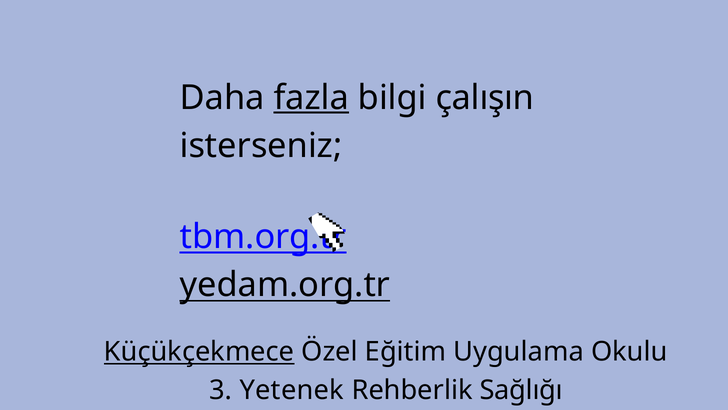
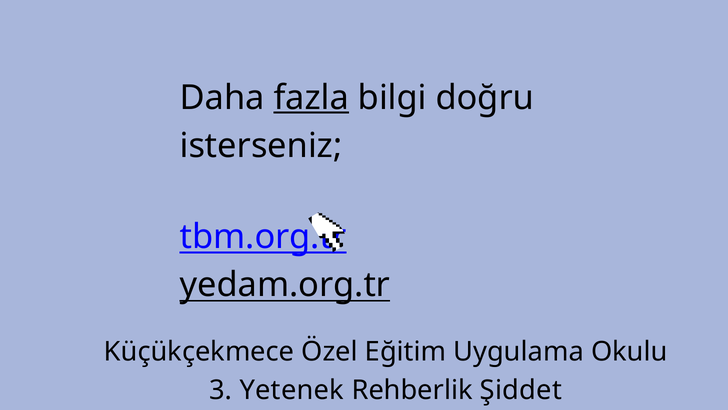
çalışın: çalışın -> doğru
Küçükçekmece underline: present -> none
Sağlığı: Sağlığı -> Şiddet
